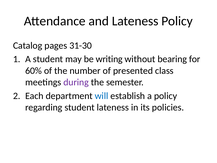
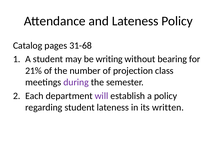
31-30: 31-30 -> 31-68
60%: 60% -> 21%
presented: presented -> projection
will colour: blue -> purple
policies: policies -> written
